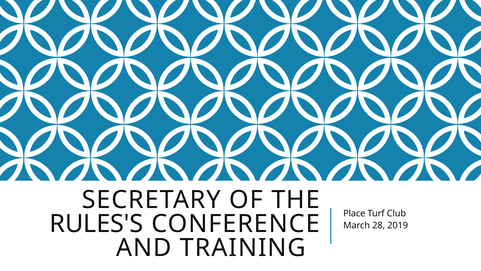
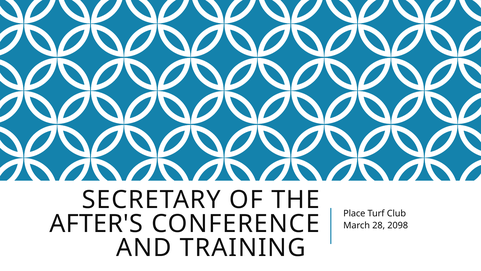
RULES'S: RULES'S -> AFTER'S
2019: 2019 -> 2098
